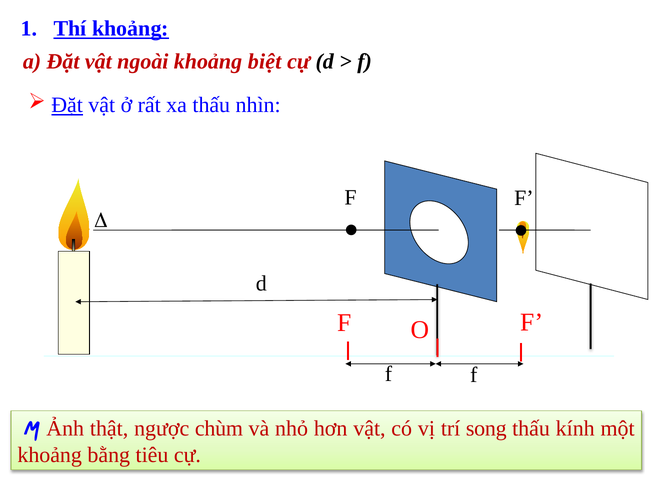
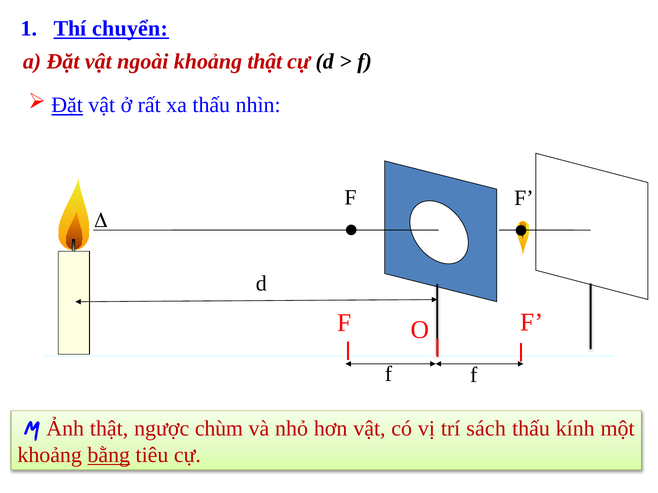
Thí khoảng: khoảng -> chuyển
khoảng biệt: biệt -> thật
song: song -> sách
bằng underline: none -> present
